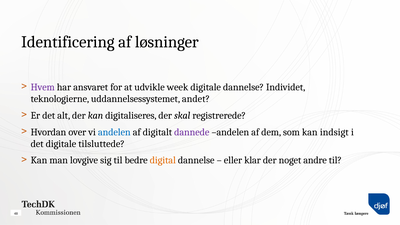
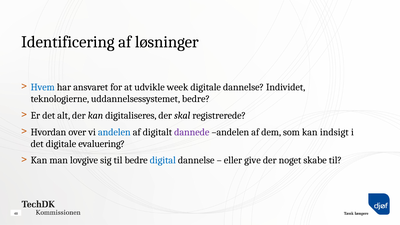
Hvem colour: purple -> blue
uddannelsessystemet andet: andet -> bedre
tilsluttede: tilsluttede -> evaluering
digital colour: orange -> blue
klar: klar -> give
andre: andre -> skabe
